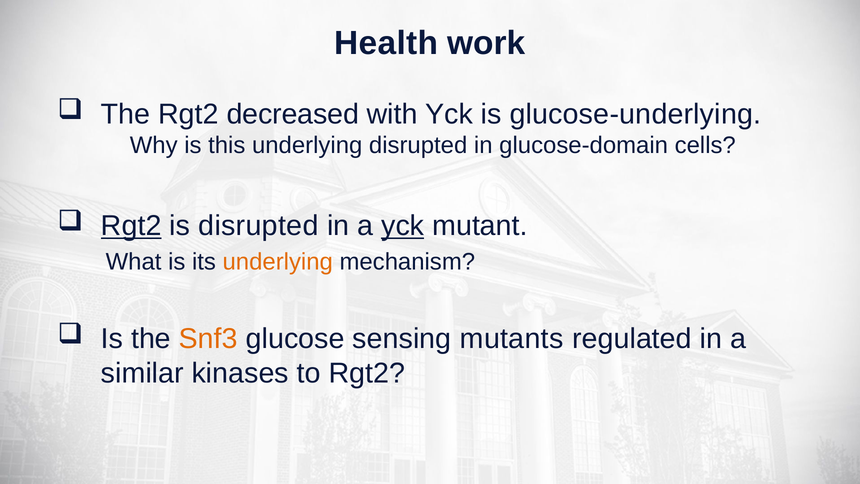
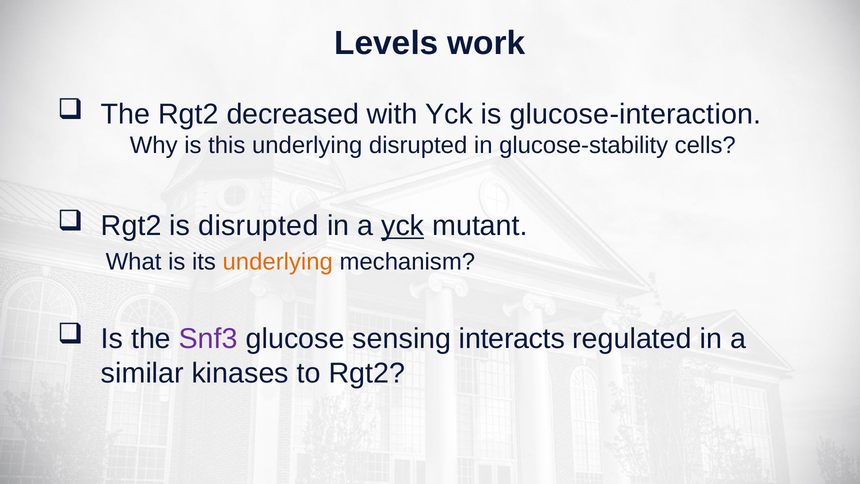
Health: Health -> Levels
glucose-underlying: glucose-underlying -> glucose-interaction
glucose-domain: glucose-domain -> glucose-stability
Rgt2 at (131, 226) underline: present -> none
Snf3 colour: orange -> purple
mutants: mutants -> interacts
